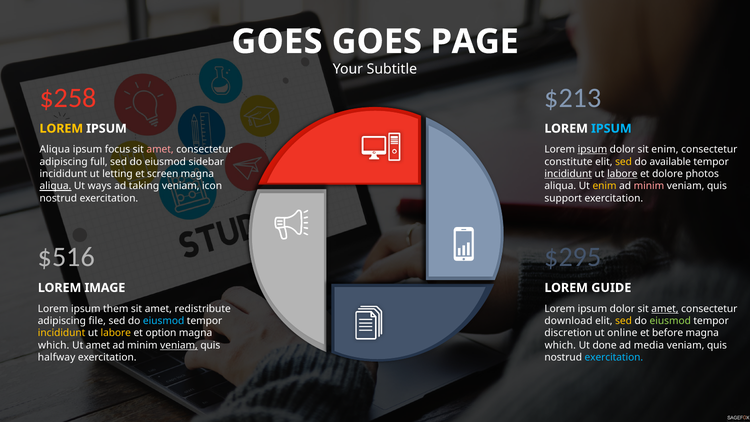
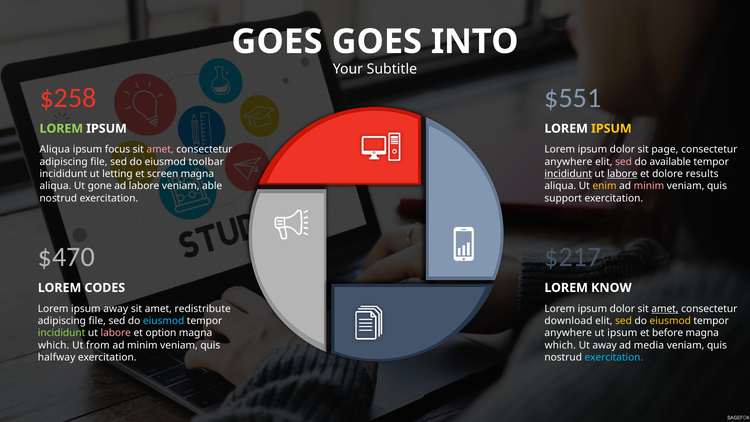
PAGE: PAGE -> INTO
$213: $213 -> $551
LOREM at (61, 129) colour: yellow -> light green
IPSUM at (611, 129) colour: light blue -> yellow
ipsum at (592, 149) underline: present -> none
sit enim: enim -> page
full at (99, 162): full -> file
sidebar: sidebar -> toolbar
constitute at (569, 162): constitute -> anywhere
sed at (624, 162) colour: yellow -> pink
photos: photos -> results
aliqua at (55, 186) underline: present -> none
ways: ways -> gone
ad taking: taking -> labore
icon: icon -> able
$516: $516 -> $470
$295: $295 -> $217
IMAGE: IMAGE -> CODES
GUIDE: GUIDE -> KNOW
ipsum them: them -> away
eiusmod at (670, 321) colour: light green -> yellow
incididunt at (62, 333) colour: yellow -> light green
labore at (116, 333) colour: yellow -> pink
discretion at (568, 333): discretion -> anywhere
ut online: online -> ipsum
Ut amet: amet -> from
veniam at (179, 345) underline: present -> none
Ut done: done -> away
